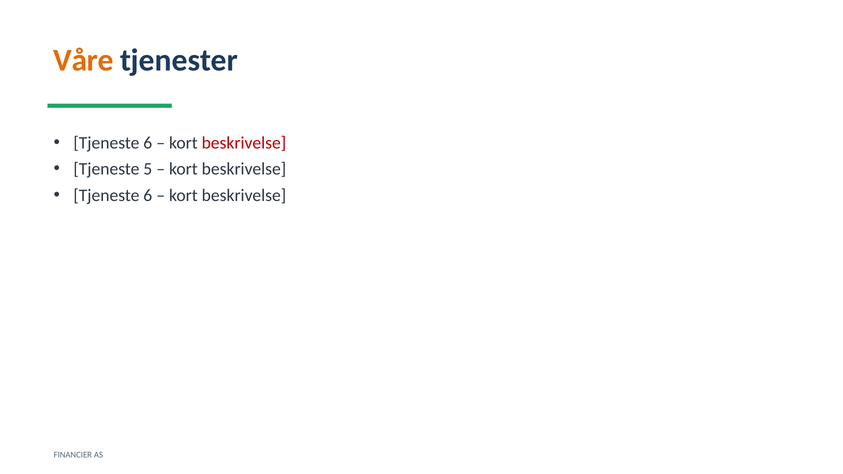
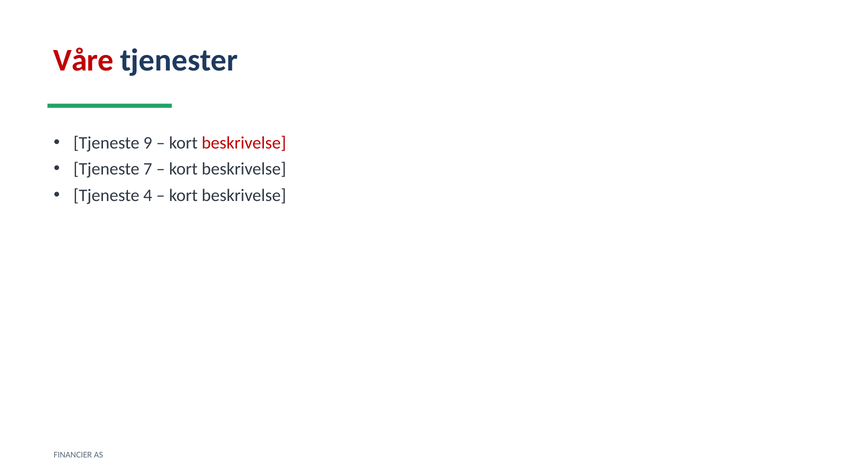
Våre colour: orange -> red
6 at (148, 143): 6 -> 9
5: 5 -> 7
6 at (148, 195): 6 -> 4
